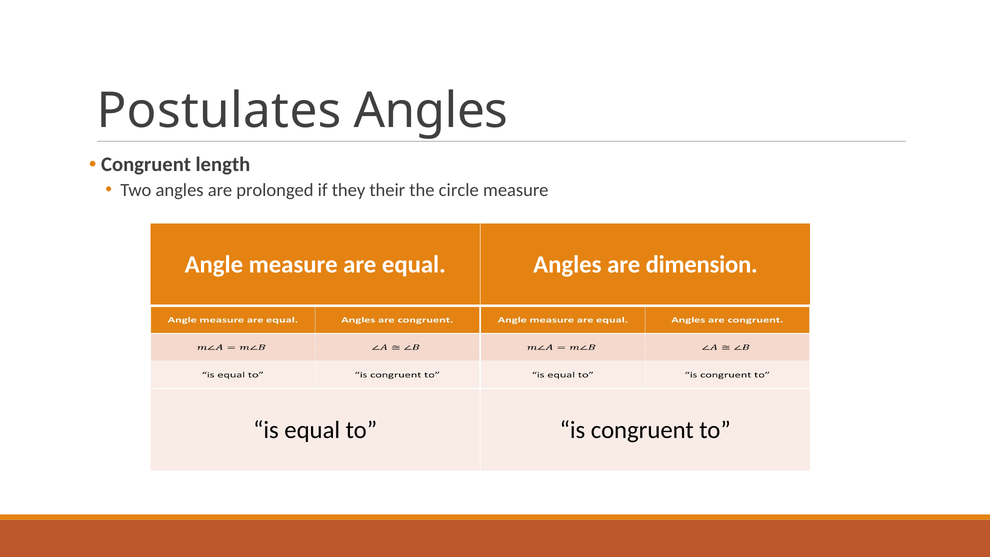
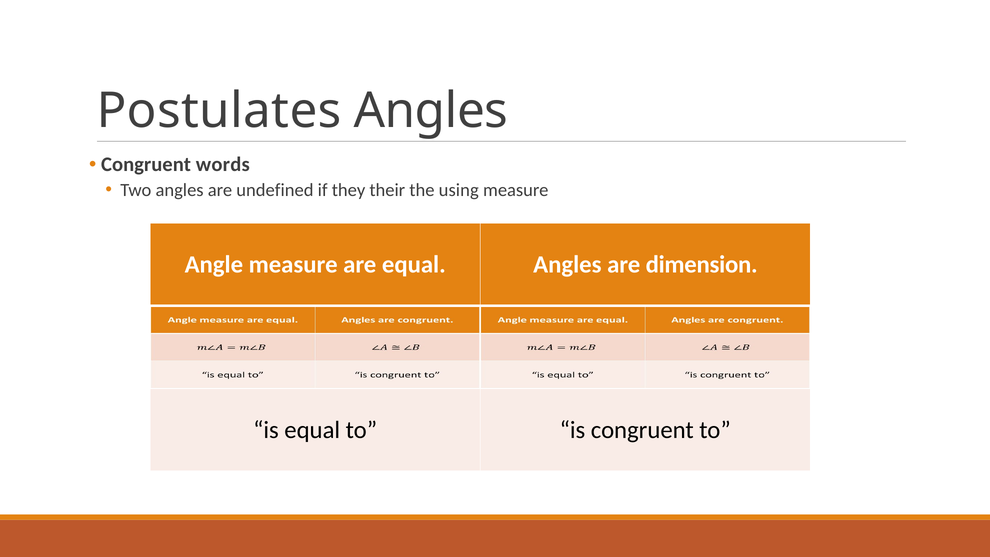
length: length -> words
prolonged: prolonged -> undefined
circle: circle -> using
